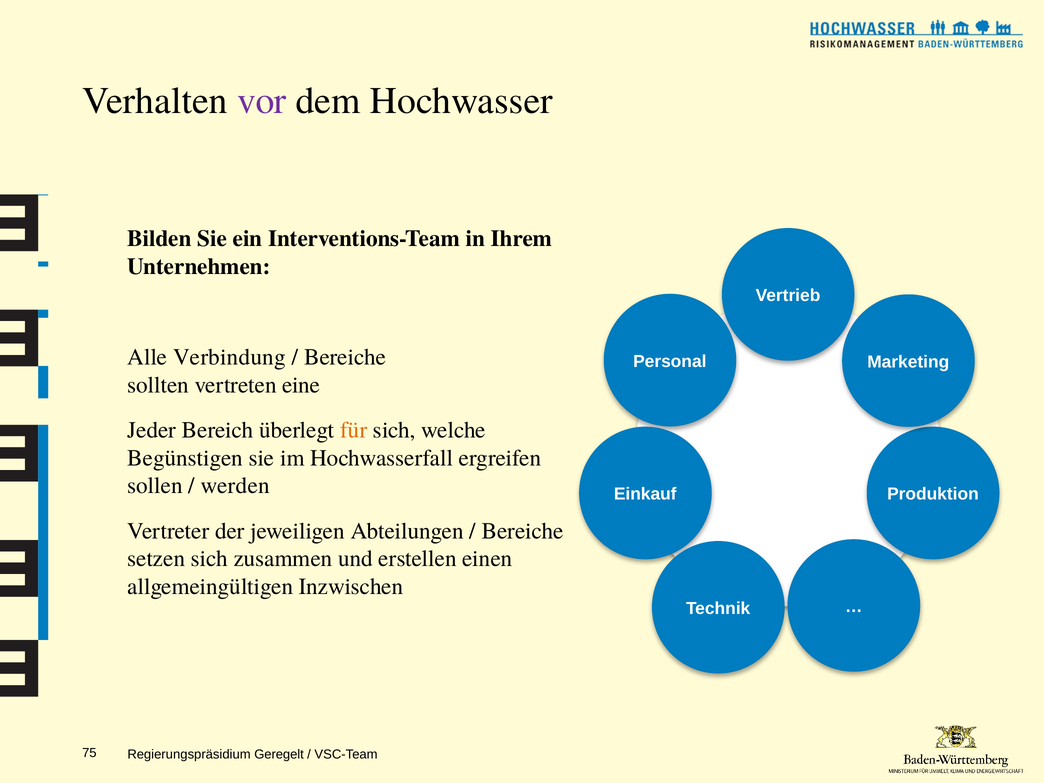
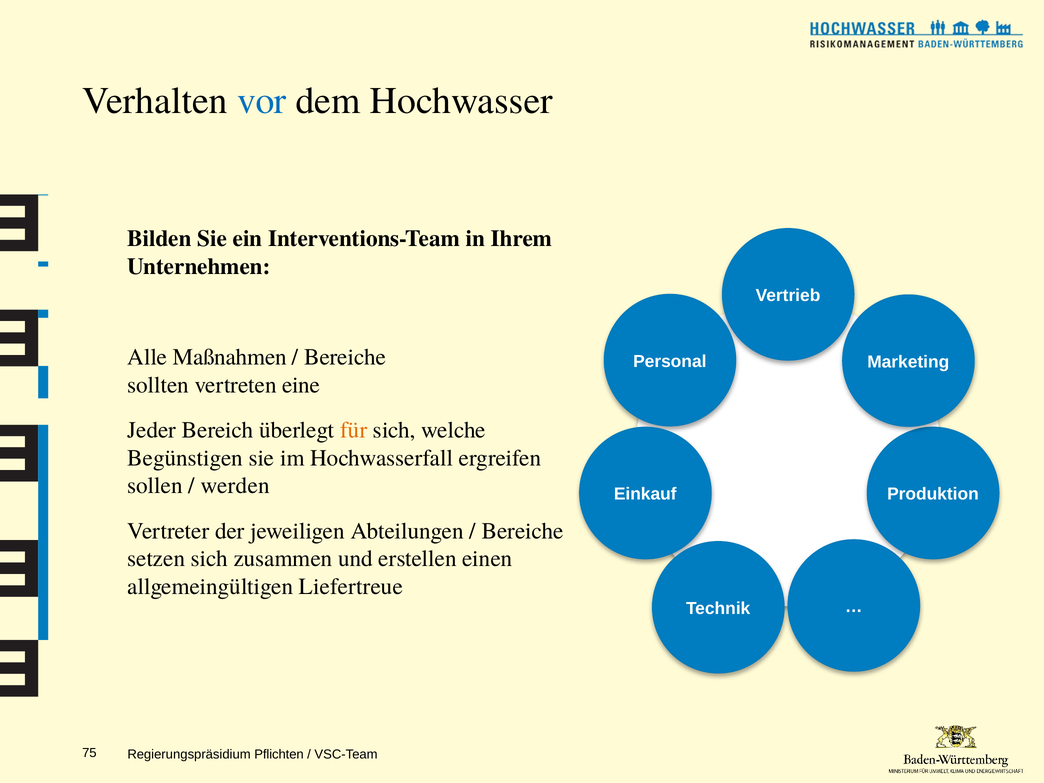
vor colour: purple -> blue
Verbindung: Verbindung -> Maßnahmen
Inzwischen: Inzwischen -> Liefertreue
Geregelt: Geregelt -> Pflichten
